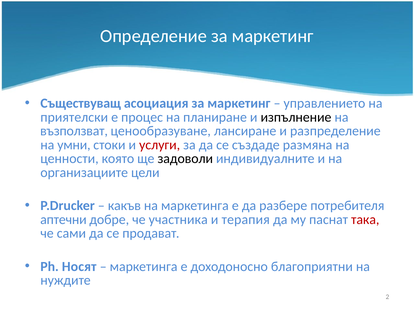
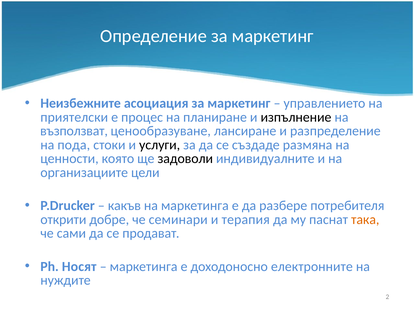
Съществуващ: Съществуващ -> Неизбежните
умни: умни -> пода
услуги colour: red -> black
аптечни: аптечни -> открити
участника: участника -> семинари
така colour: red -> orange
благоприятни: благоприятни -> електронните
